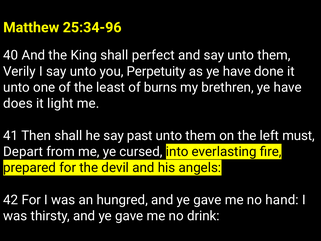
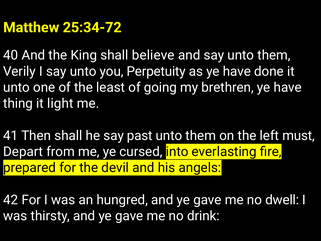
25:34-96: 25:34-96 -> 25:34-72
perfect: perfect -> believe
burns: burns -> going
does: does -> thing
hand: hand -> dwell
